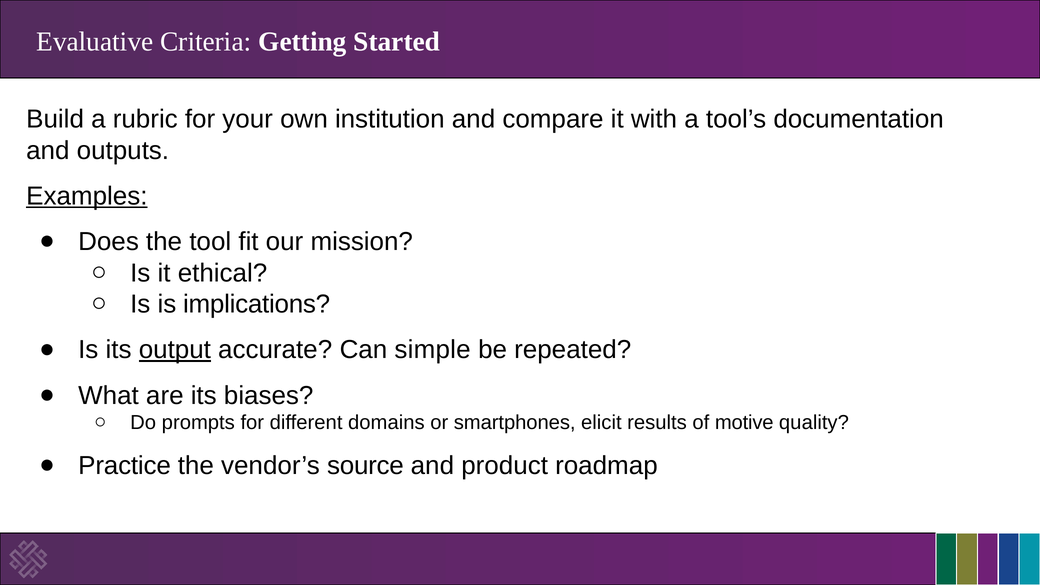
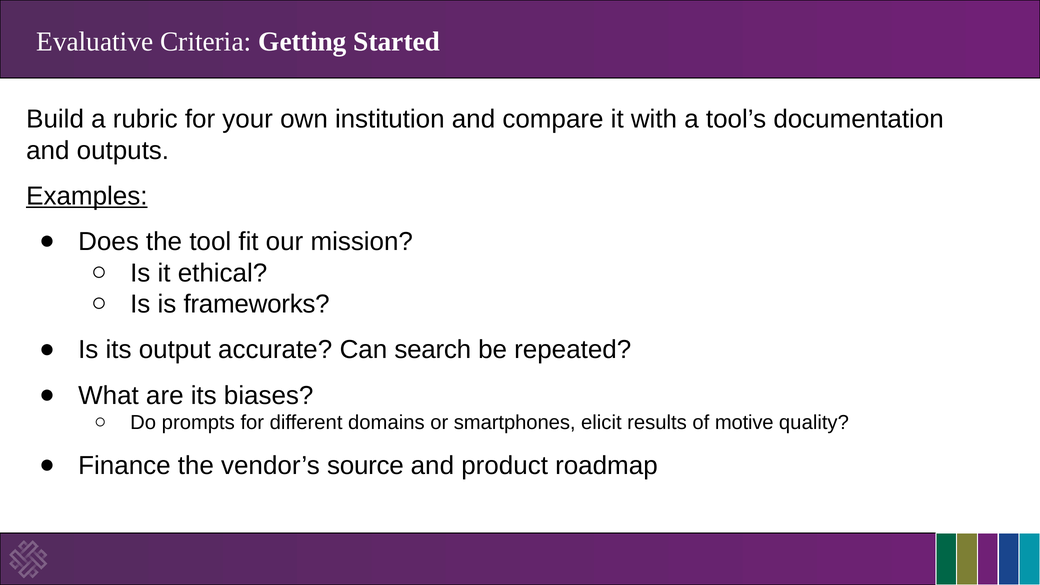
implications: implications -> frameworks
output underline: present -> none
simple: simple -> search
Practice: Practice -> Finance
